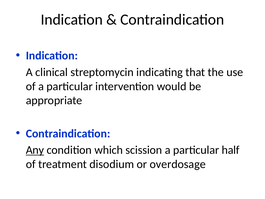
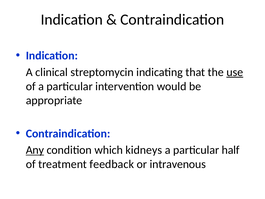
use underline: none -> present
scission: scission -> kidneys
disodium: disodium -> feedback
overdosage: overdosage -> intravenous
